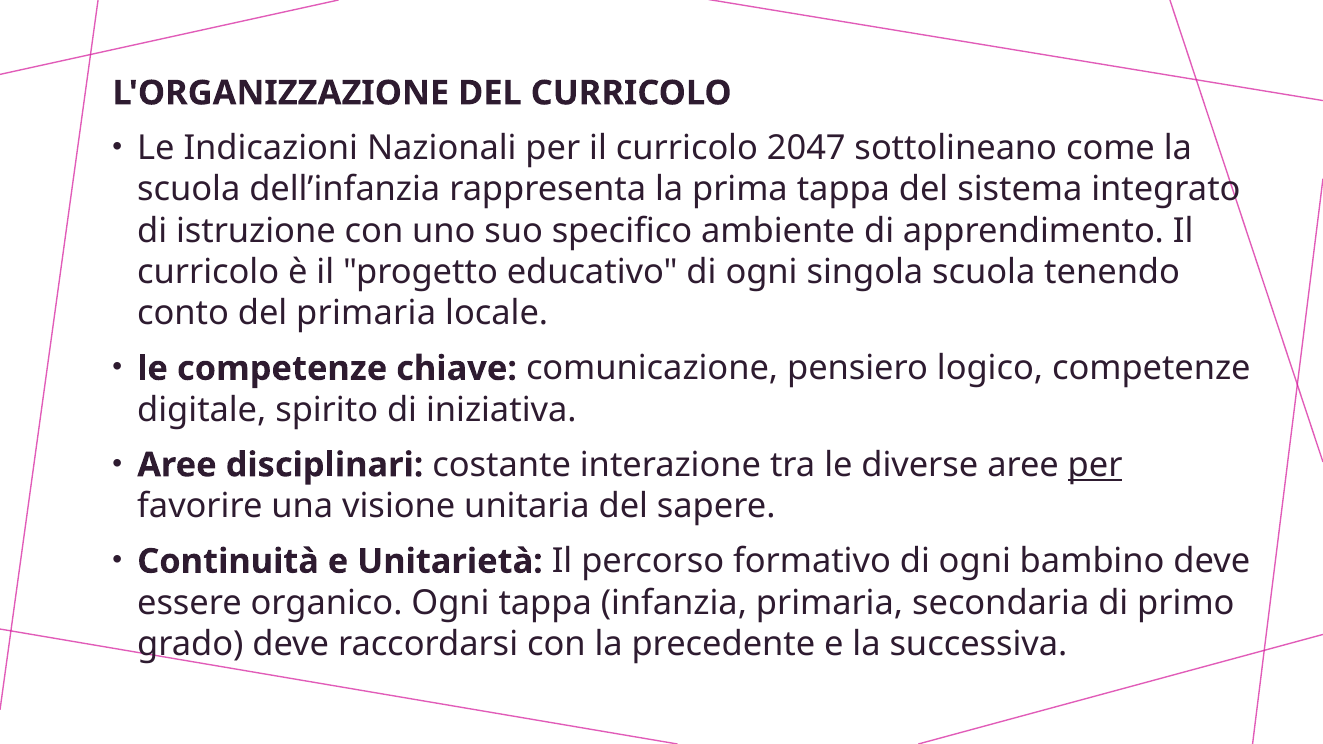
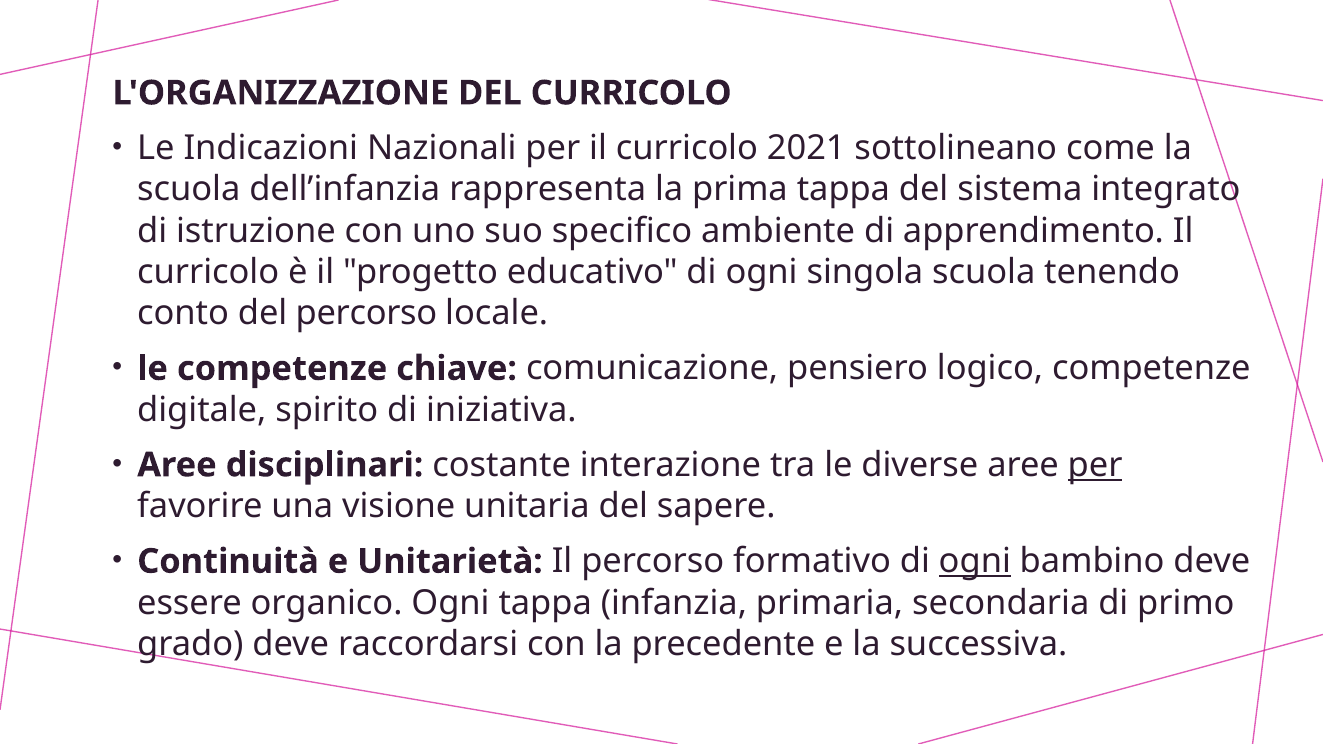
2047: 2047 -> 2021
del primaria: primaria -> percorso
ogni at (975, 562) underline: none -> present
